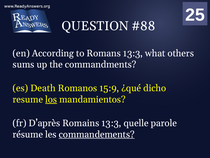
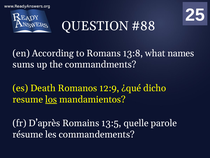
Romans 13:3: 13:3 -> 13:8
others: others -> names
15:9: 15:9 -> 12:9
Romains 13:3: 13:3 -> 13:5
commandements underline: present -> none
